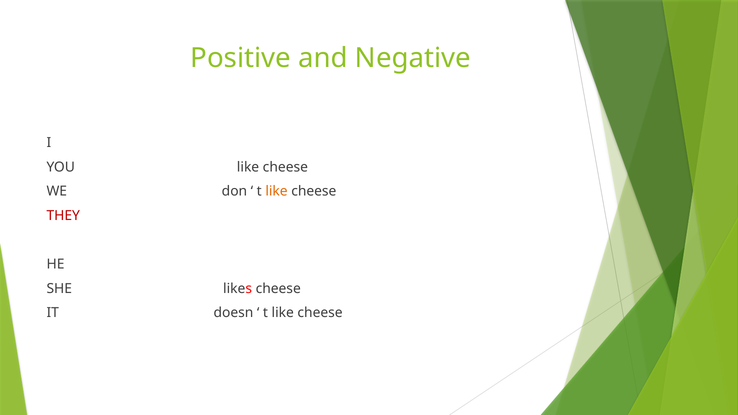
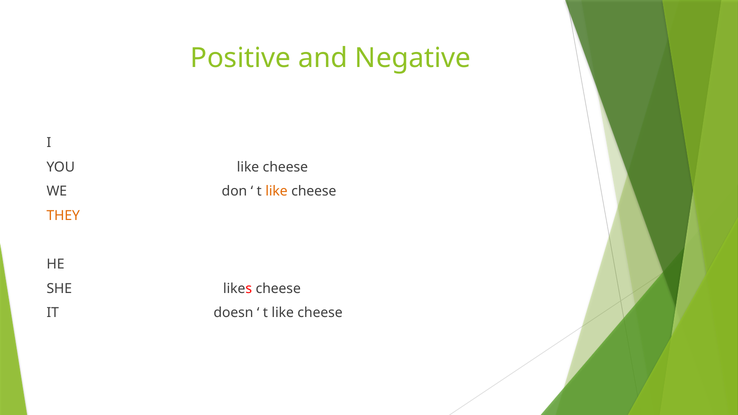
THEY colour: red -> orange
